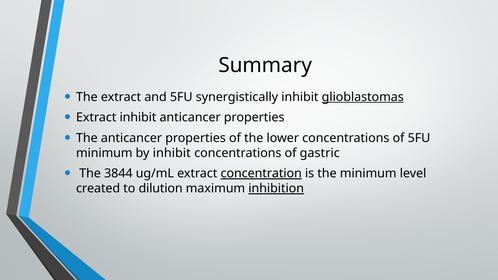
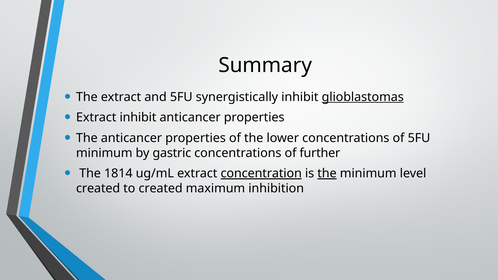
by inhibit: inhibit -> gastric
gastric: gastric -> further
3844: 3844 -> 1814
the at (327, 174) underline: none -> present
to dilution: dilution -> created
inhibition underline: present -> none
